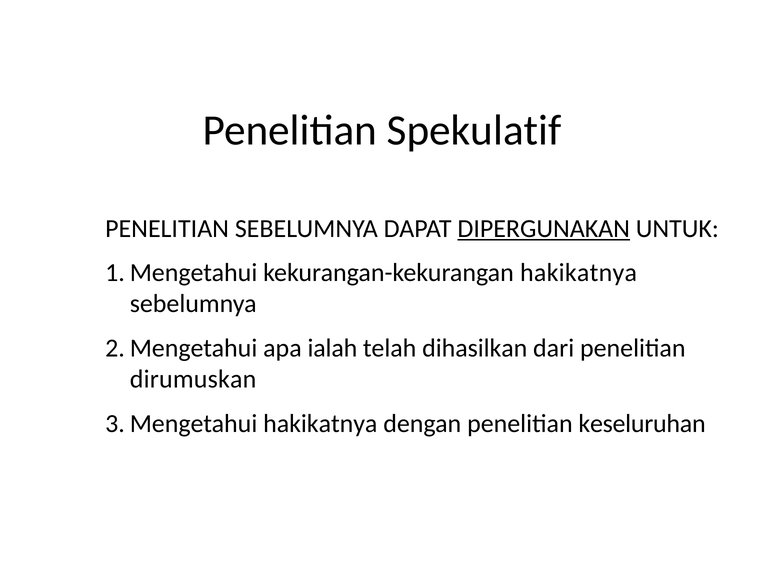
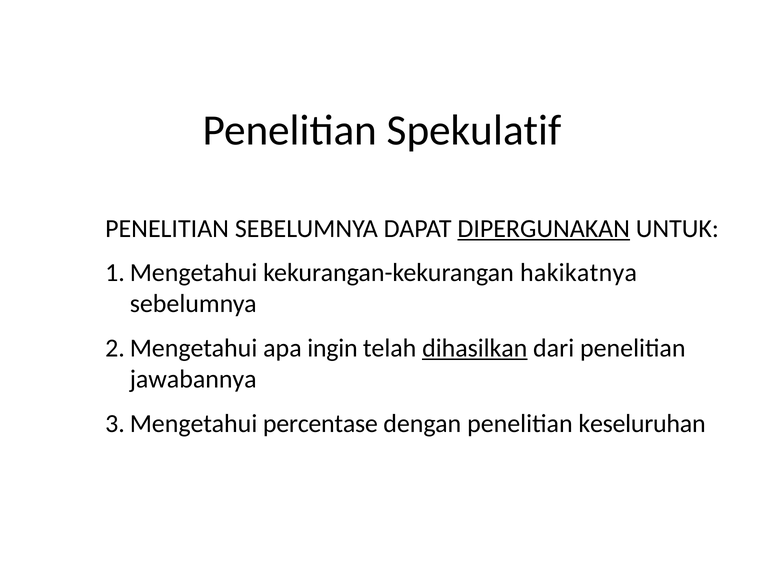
ialah: ialah -> ingin
dihasilkan underline: none -> present
dirumuskan: dirumuskan -> jawabannya
hakikatnya at (320, 423): hakikatnya -> percentase
